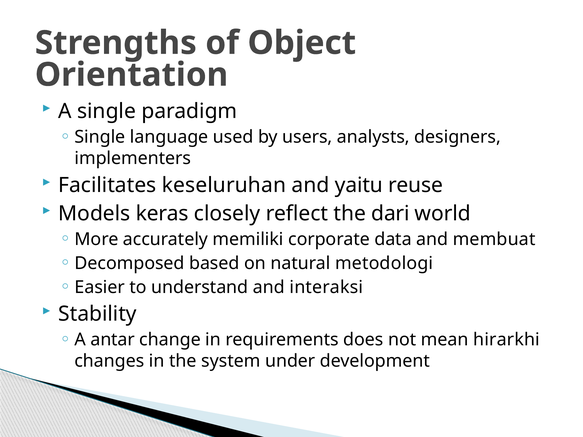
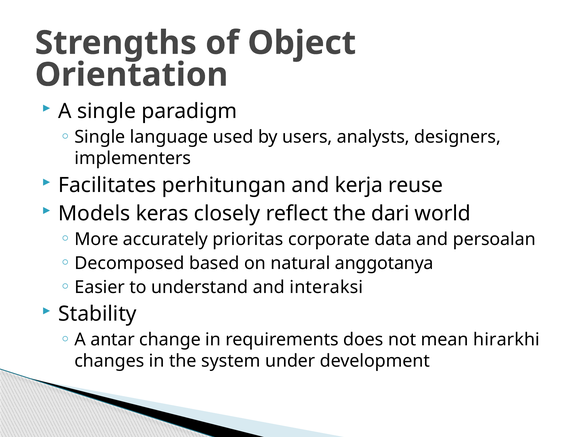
keseluruhan: keseluruhan -> perhitungan
yaitu: yaitu -> kerja
memiliki: memiliki -> prioritas
membuat: membuat -> persoalan
metodologi: metodologi -> anggotanya
